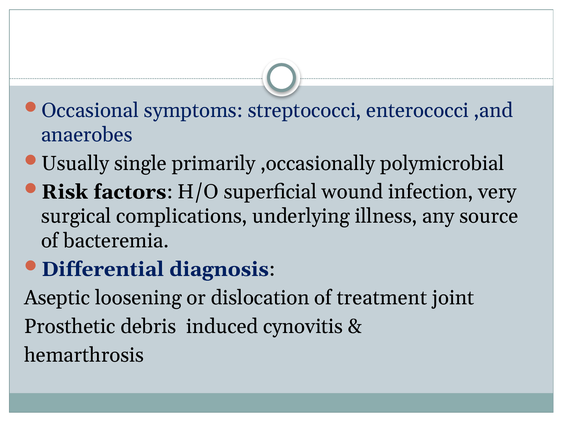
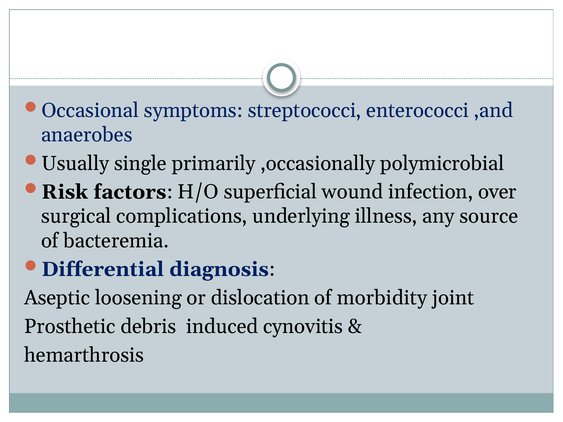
very: very -> over
treatment: treatment -> morbidity
